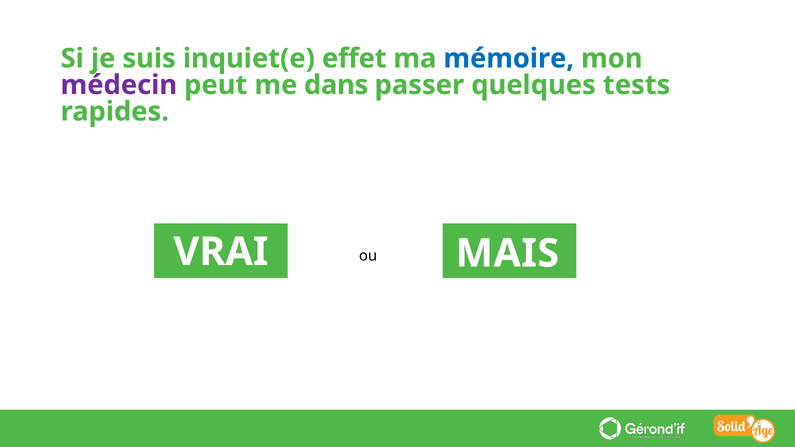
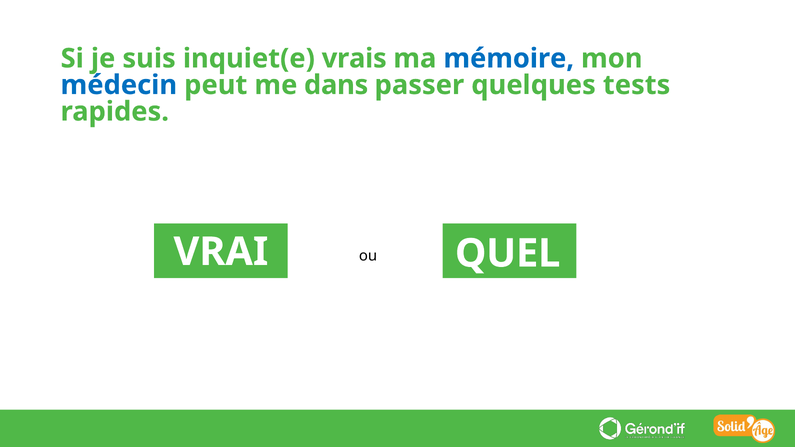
effet: effet -> vrais
médecin colour: purple -> blue
MAIS: MAIS -> QUEL
